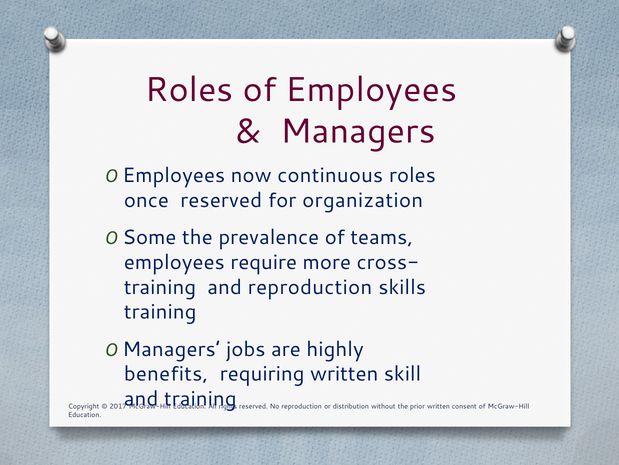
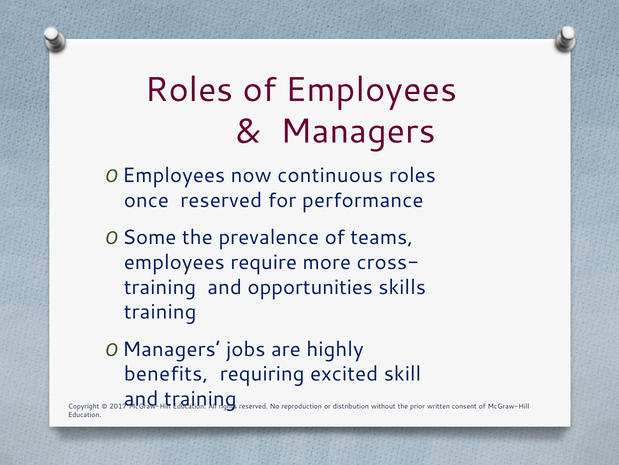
organization: organization -> performance
and reproduction: reproduction -> opportunities
requiring written: written -> excited
